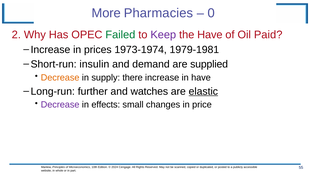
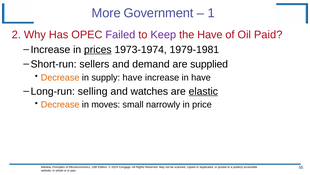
Pharmacies: Pharmacies -> Government
0: 0 -> 1
Failed colour: green -> purple
prices underline: none -> present
insulin: insulin -> sellers
supply there: there -> have
further: further -> selling
Decrease at (60, 104) colour: purple -> orange
effects: effects -> moves
changes: changes -> narrowly
